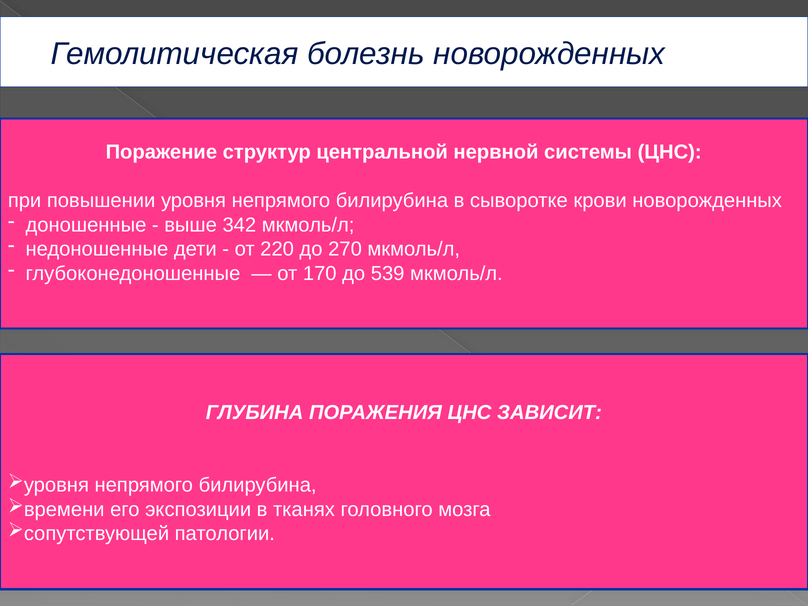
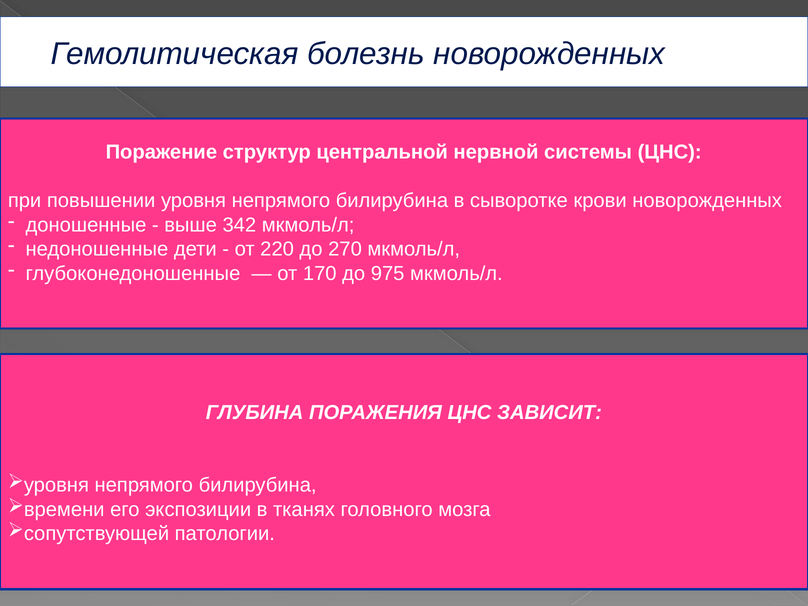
539: 539 -> 975
